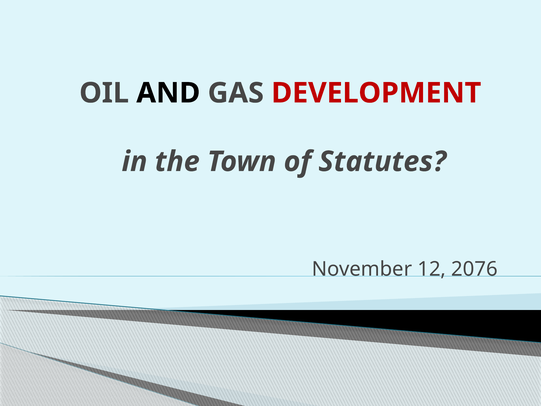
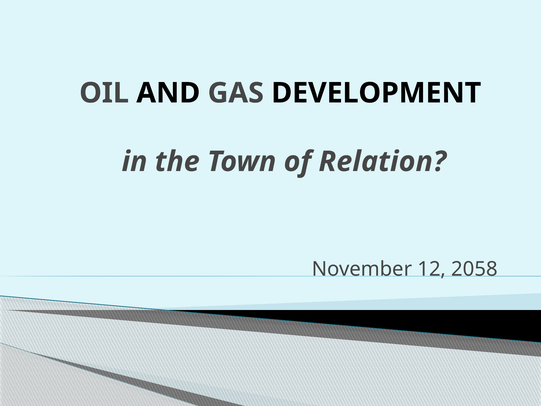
DEVELOPMENT colour: red -> black
Statutes: Statutes -> Relation
2076: 2076 -> 2058
